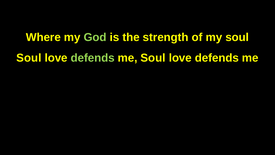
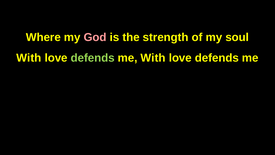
God colour: light green -> pink
Soul at (29, 58): Soul -> With
me Soul: Soul -> With
